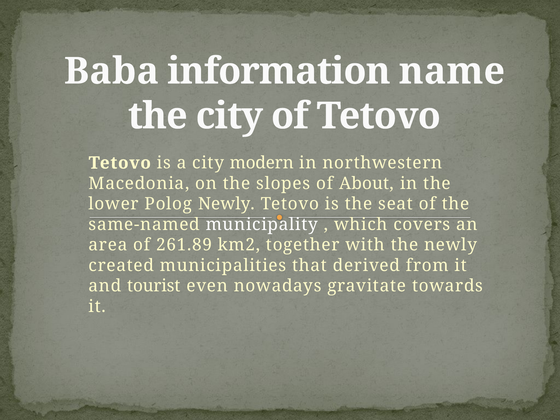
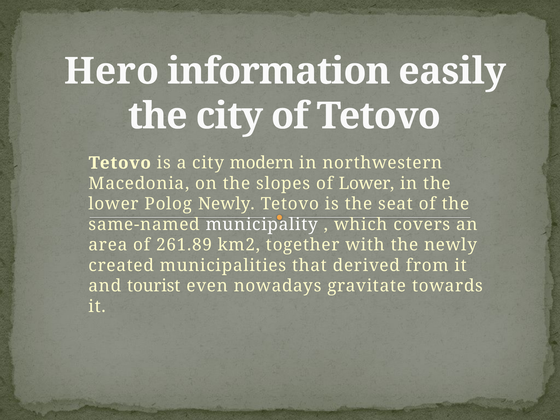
Baba: Baba -> Hero
name: name -> easily
of About: About -> Lower
